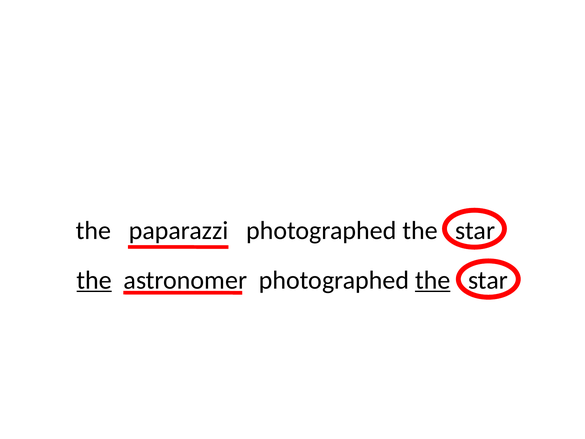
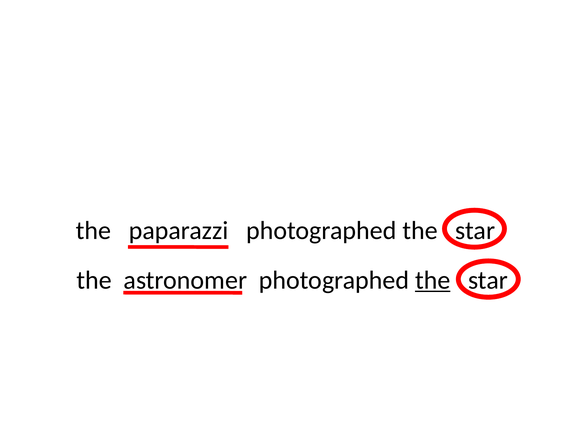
the at (94, 280) underline: present -> none
